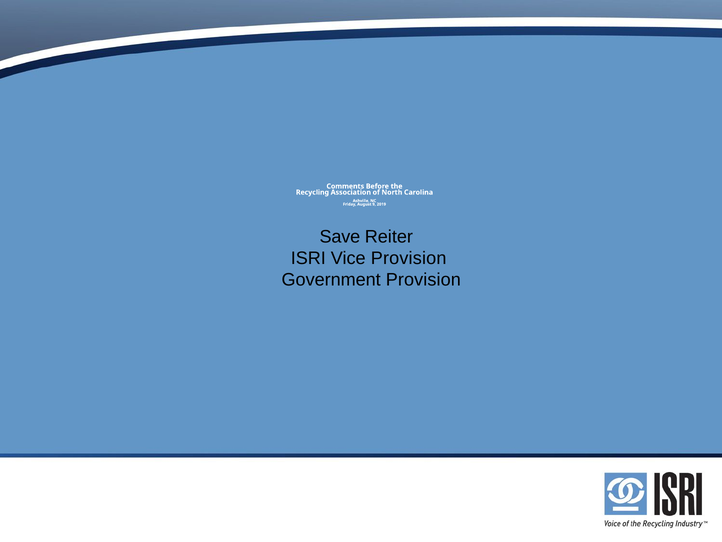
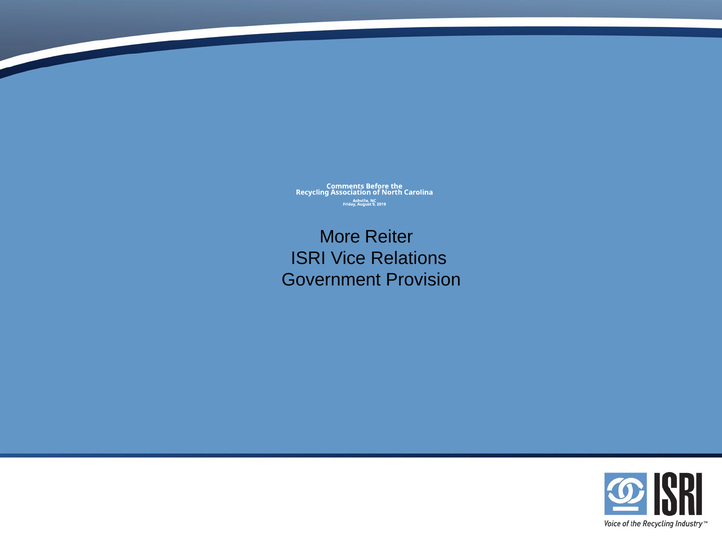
Save: Save -> More
Vice Provision: Provision -> Relations
